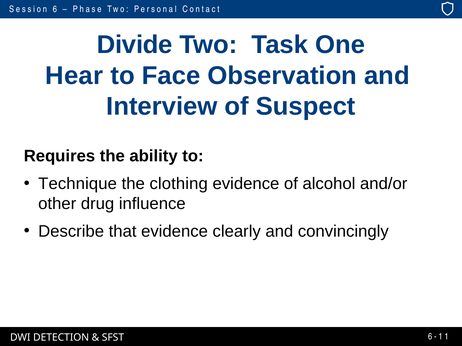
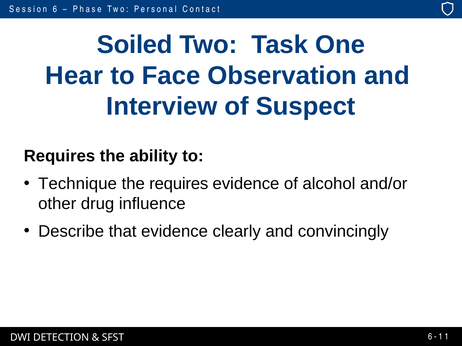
Divide: Divide -> Soiled
the clothing: clothing -> requires
